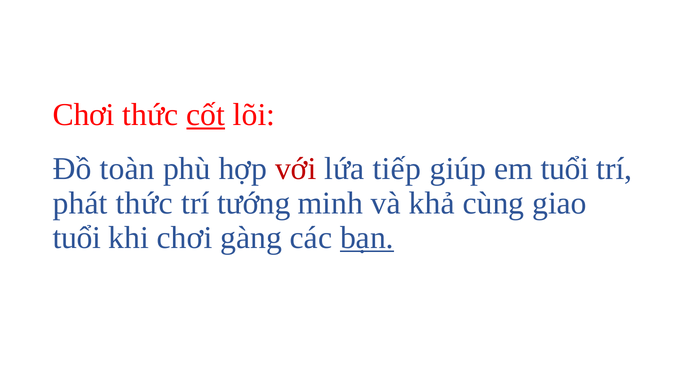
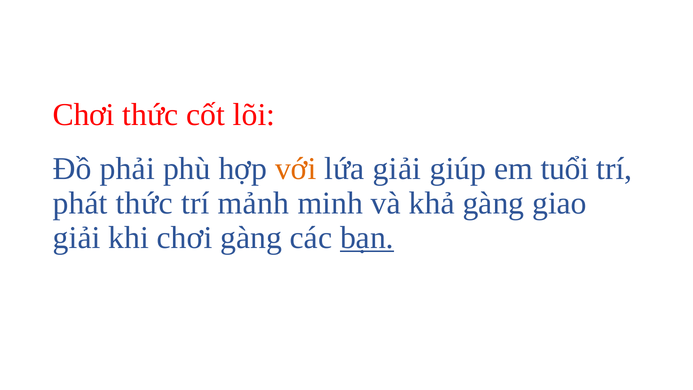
cốt underline: present -> none
toàn: toàn -> phải
với colour: red -> orange
lứa tiếp: tiếp -> giải
tướng: tướng -> mảnh
khả cùng: cùng -> gàng
tuổi at (77, 237): tuổi -> giải
